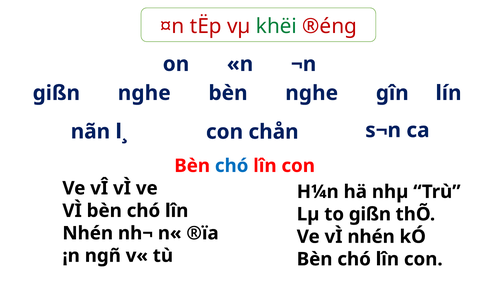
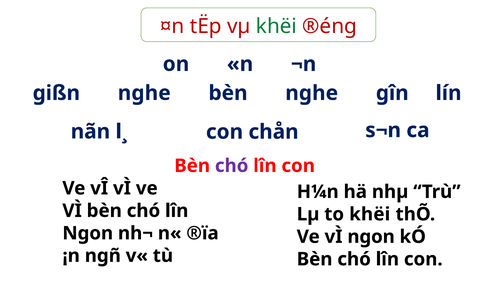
chó at (232, 166) colour: blue -> purple
to gißn: gißn -> khëi
Nhén at (88, 233): Nhén -> Ngon
vÌ nhén: nhén -> ngon
